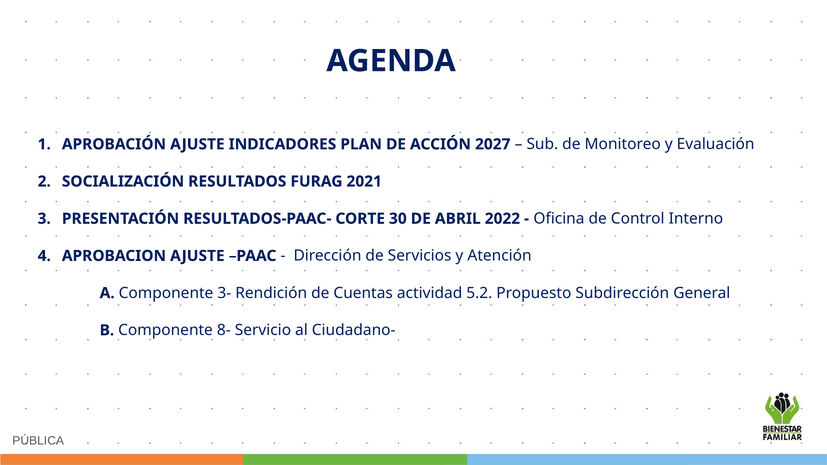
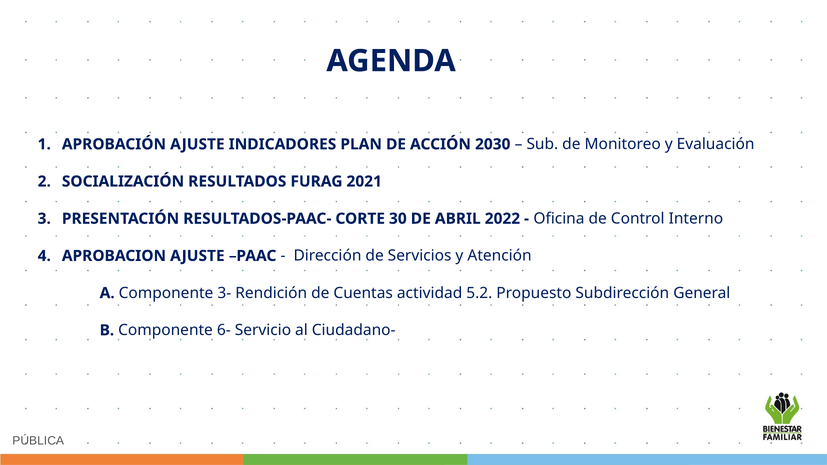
2027: 2027 -> 2030
8-: 8- -> 6-
